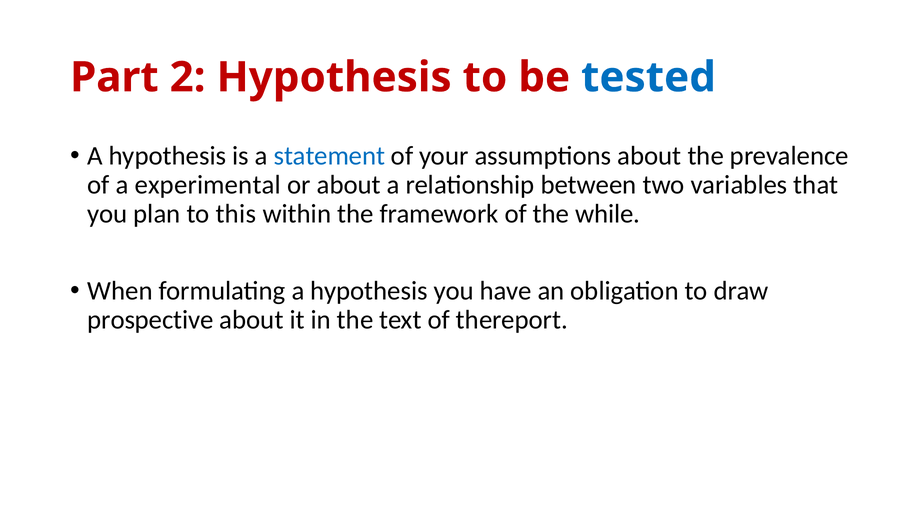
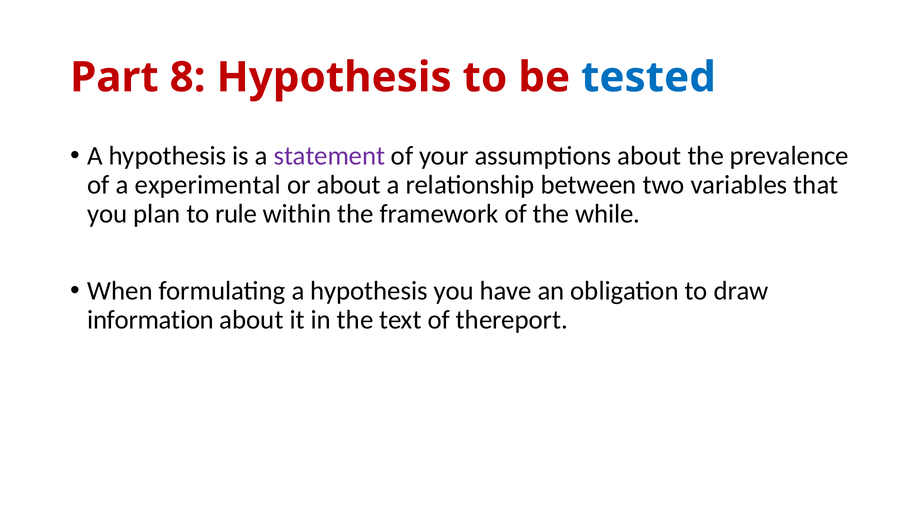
2: 2 -> 8
statement colour: blue -> purple
this: this -> rule
prospective: prospective -> information
